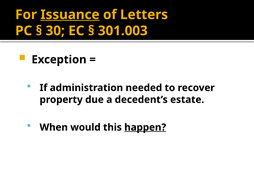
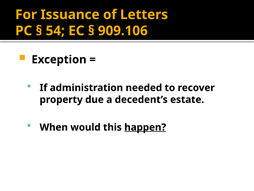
Issuance underline: present -> none
30: 30 -> 54
301.003: 301.003 -> 909.106
